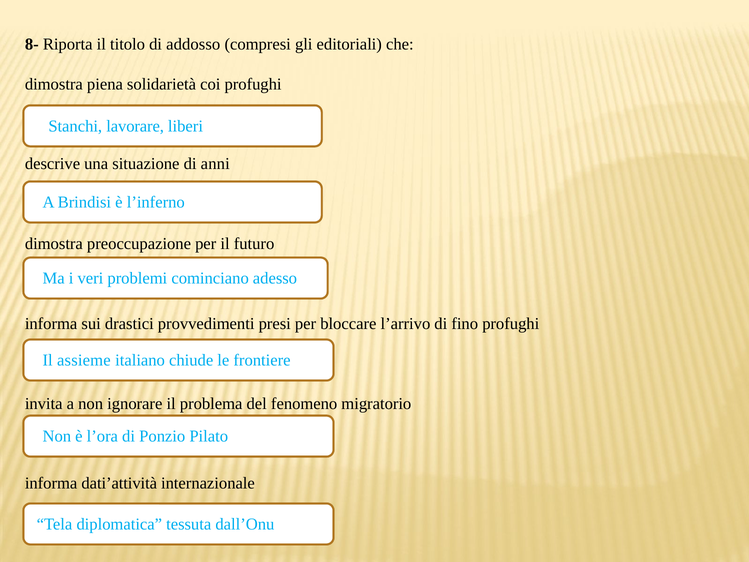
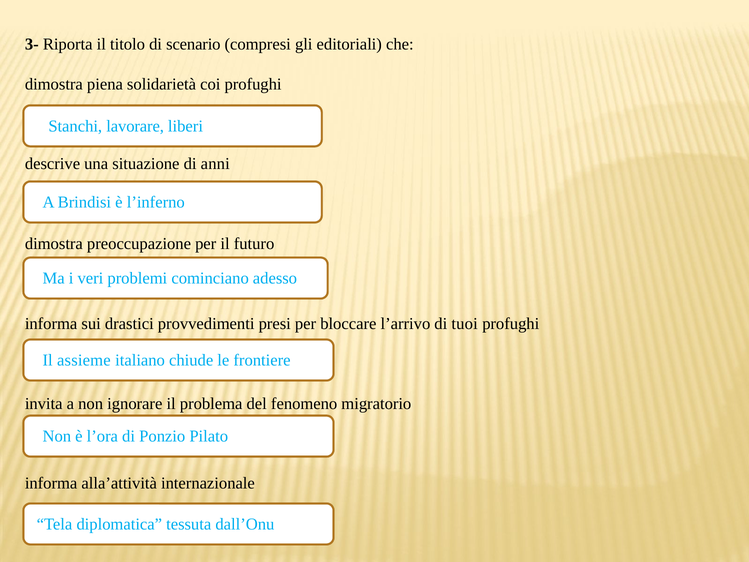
8-: 8- -> 3-
addosso: addosso -> scenario
fino: fino -> tuoi
dati’attività: dati’attività -> alla’attività
